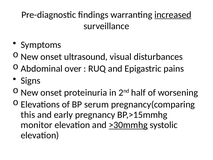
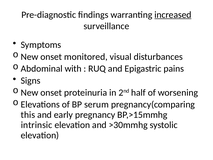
ultrasound: ultrasound -> monitored
over: over -> with
monitor: monitor -> intrinsic
>30mmhg underline: present -> none
